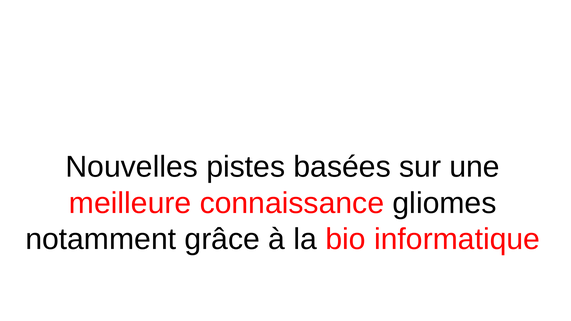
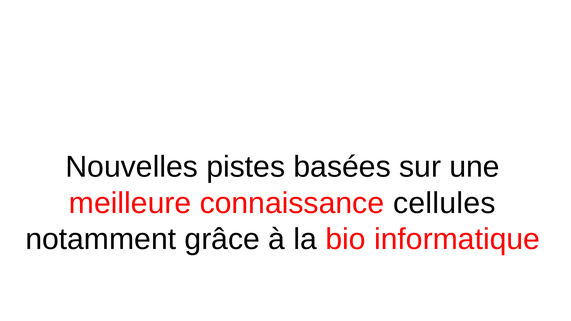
gliomes: gliomes -> cellules
